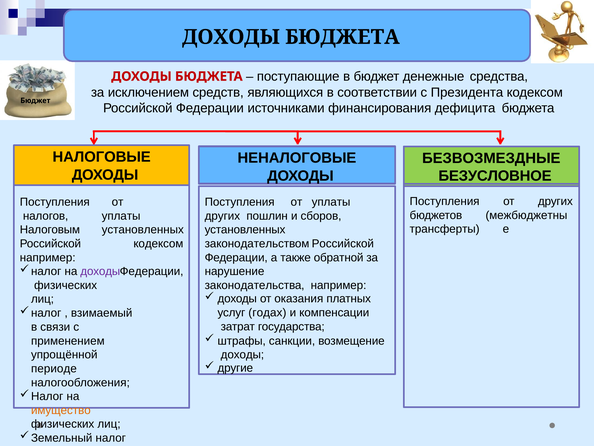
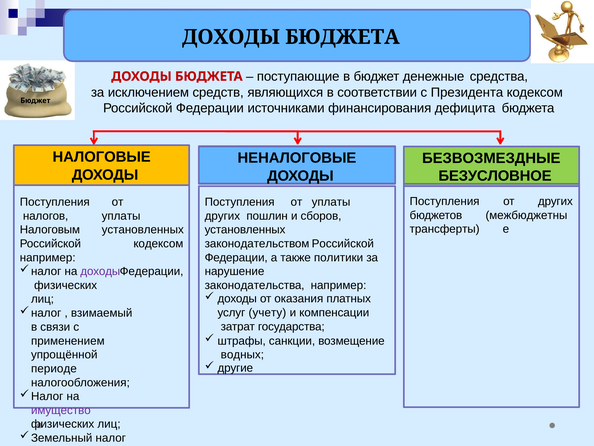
обратной: обратной -> политики
годах: годах -> учету
доходы at (242, 354): доходы -> водных
имущество colour: orange -> purple
